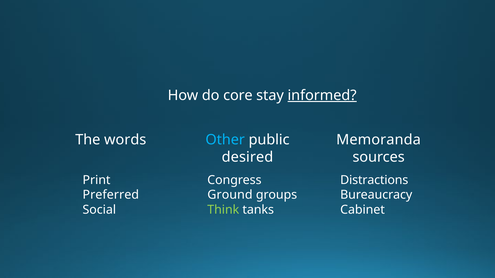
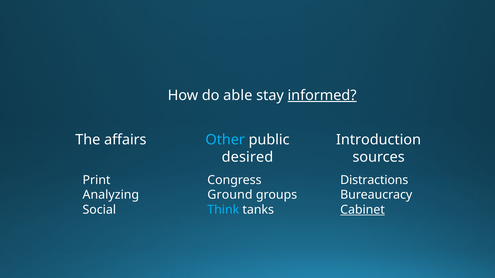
core: core -> able
words: words -> affairs
Memoranda: Memoranda -> Introduction
Preferred: Preferred -> Analyzing
Think colour: light green -> light blue
Cabinet underline: none -> present
